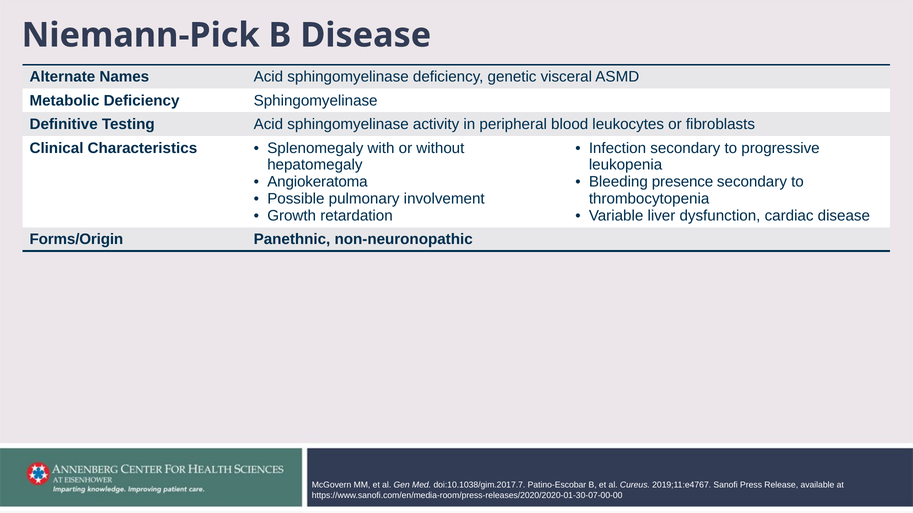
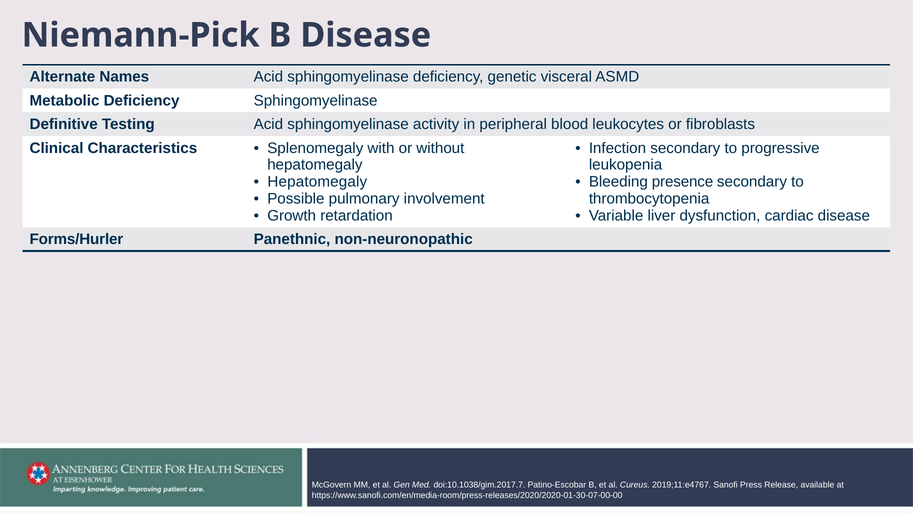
Angiokeratoma at (317, 182): Angiokeratoma -> Hepatomegaly
Forms/Origin: Forms/Origin -> Forms/Hurler
